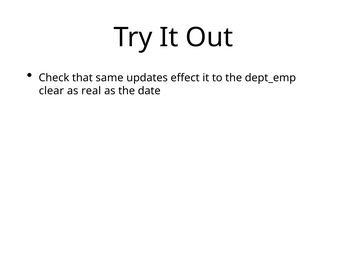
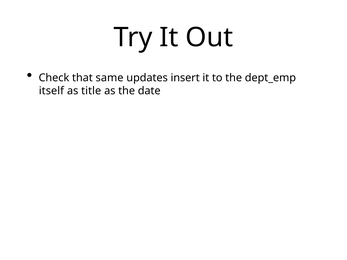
effect: effect -> insert
clear: clear -> itself
real: real -> title
